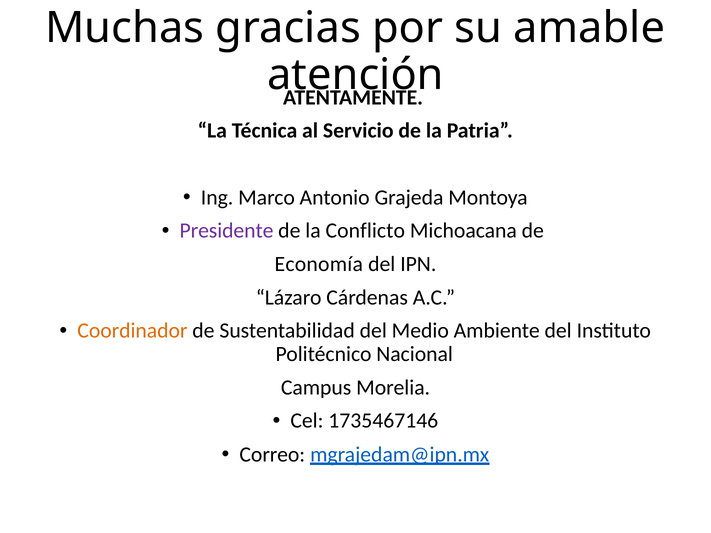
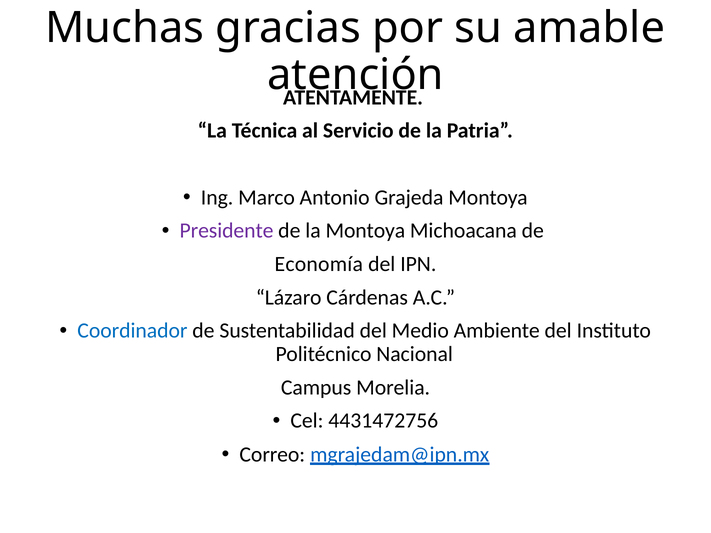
la Conflicto: Conflicto -> Montoya
Coordinador colour: orange -> blue
1735467146: 1735467146 -> 4431472756
